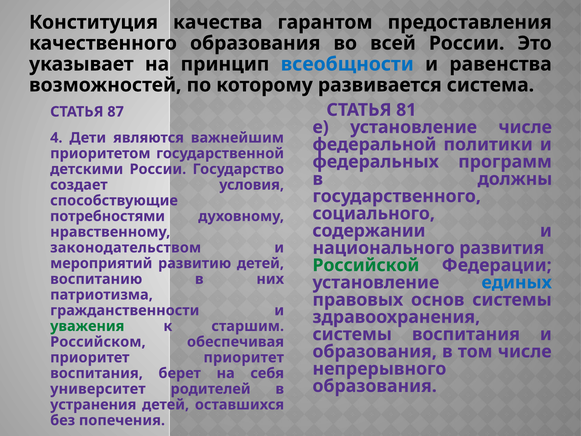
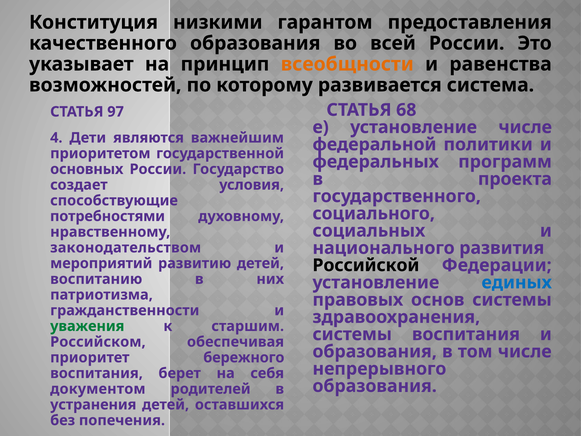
качества: качества -> низкими
всеобщности colour: blue -> orange
81: 81 -> 68
87: 87 -> 97
детскими: детскими -> основных
должны: должны -> проекта
содержании: содержании -> социальных
Российской colour: green -> black
приоритет приоритет: приоритет -> бережного
университет: университет -> документом
